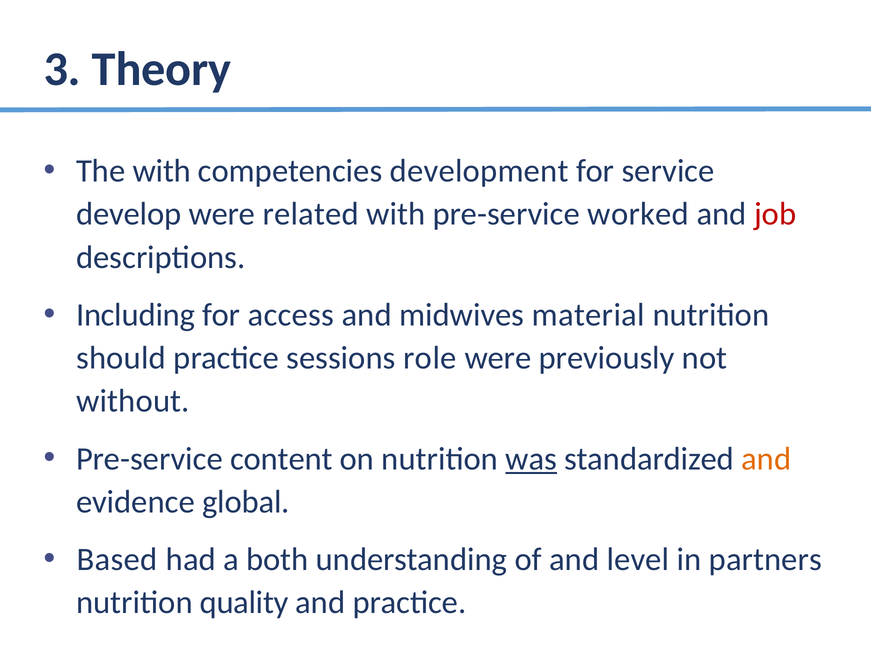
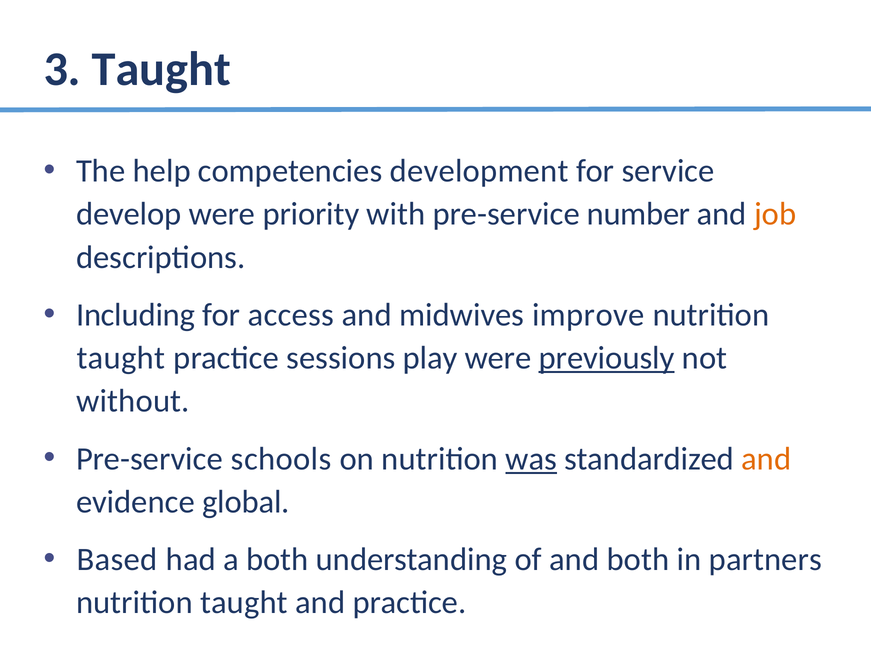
3 Theory: Theory -> Taught
The with: with -> help
related: related -> priority
worked: worked -> number
job colour: red -> orange
material: material -> improve
should at (121, 358): should -> taught
role: role -> play
previously underline: none -> present
content: content -> schools
and level: level -> both
quality at (244, 603): quality -> taught
